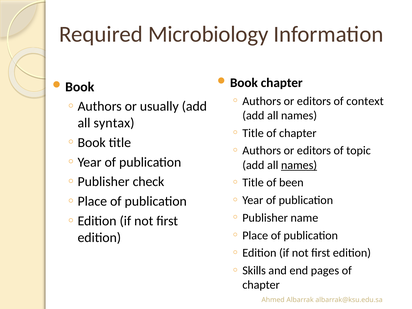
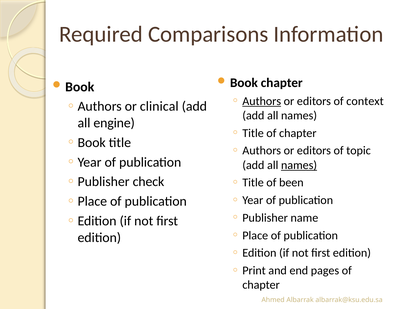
Microbiology: Microbiology -> Comparisons
Authors at (262, 101) underline: none -> present
usually: usually -> clinical
syntax: syntax -> engine
Skills: Skills -> Print
